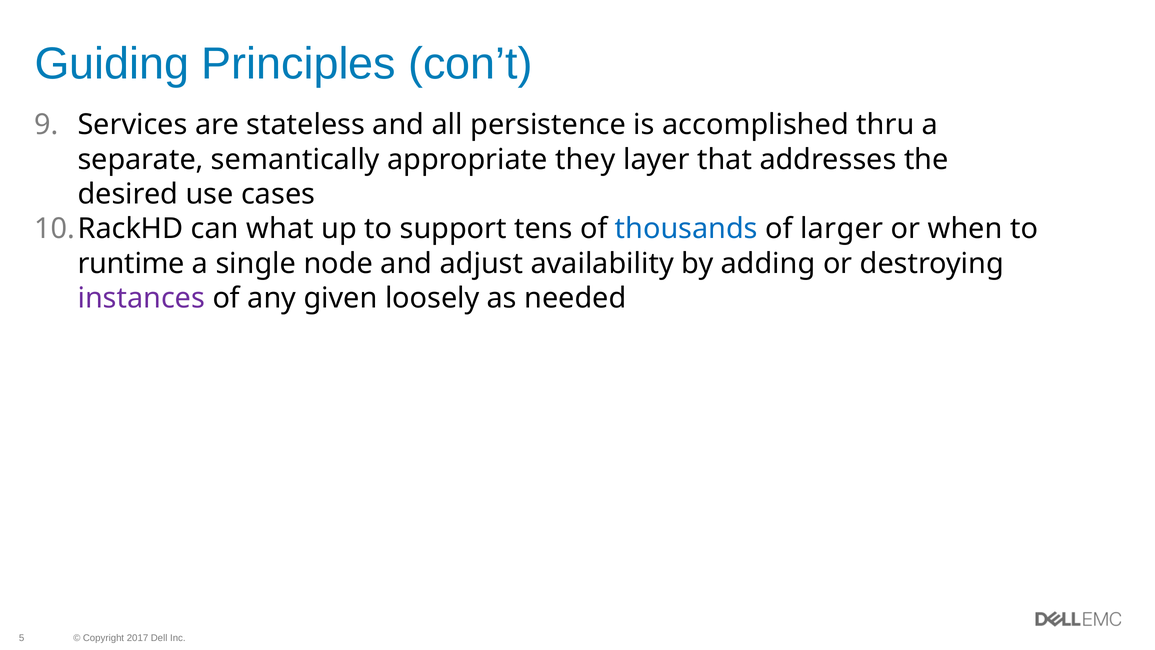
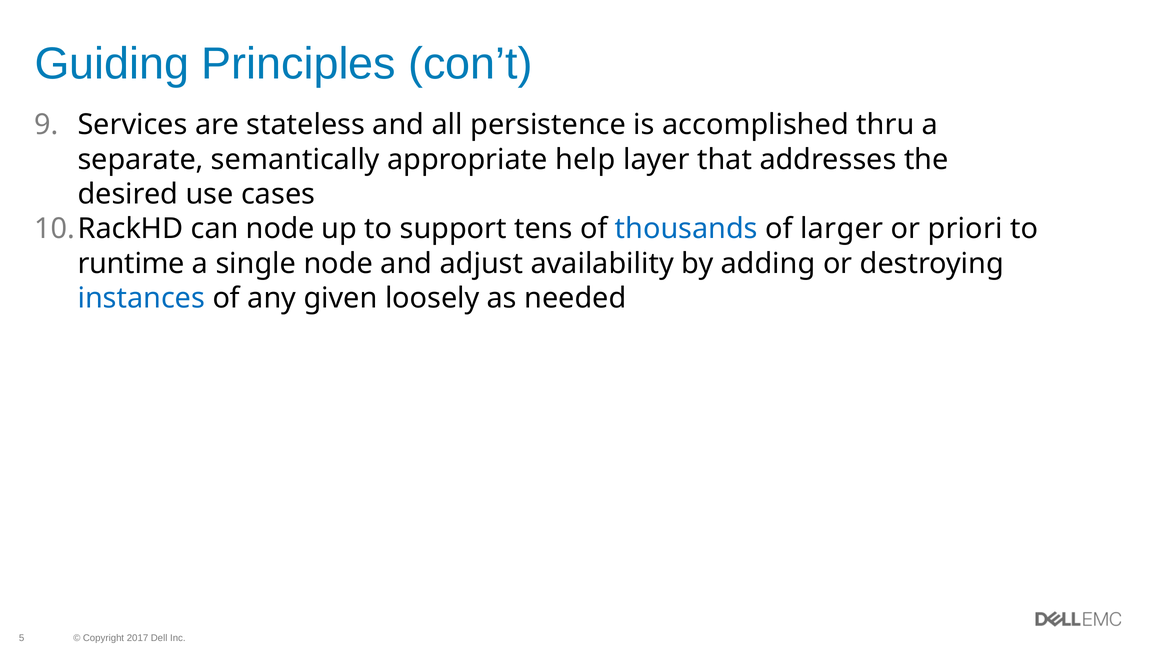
they: they -> help
can what: what -> node
when: when -> priori
instances colour: purple -> blue
